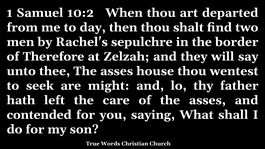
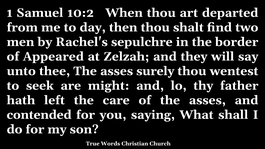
Therefore: Therefore -> Appeared
house: house -> surely
